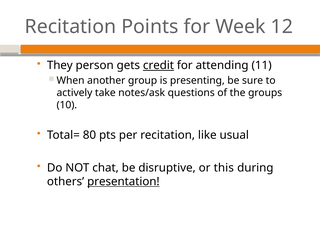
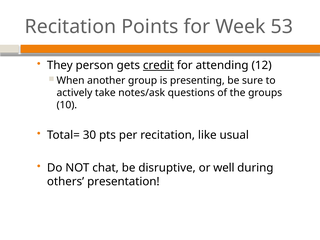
12: 12 -> 53
11: 11 -> 12
80: 80 -> 30
this: this -> well
presentation underline: present -> none
